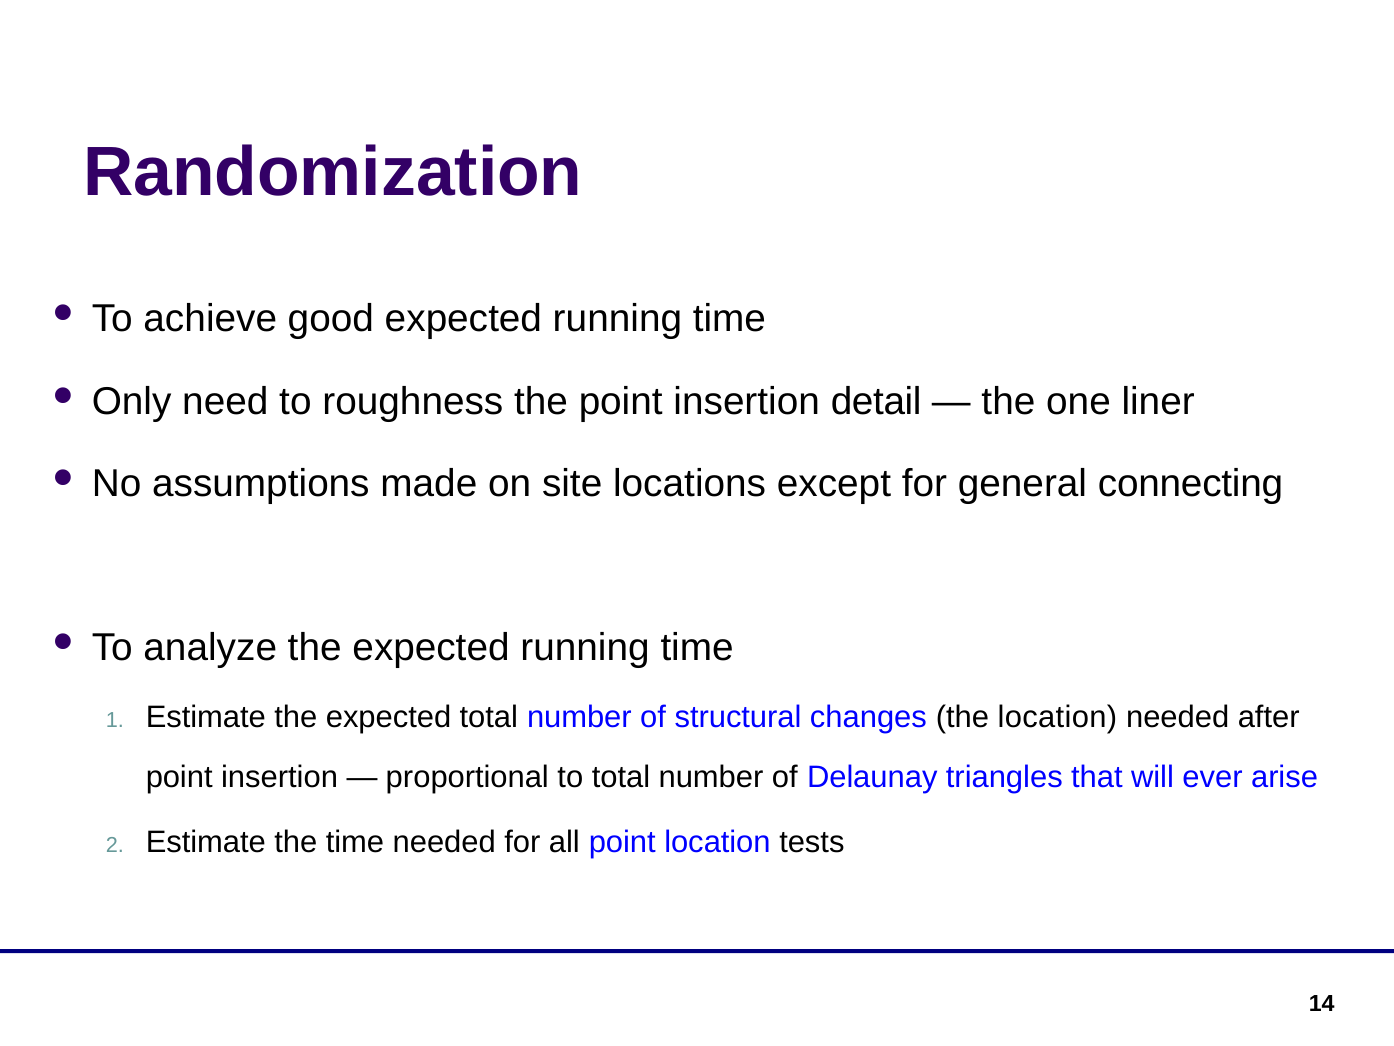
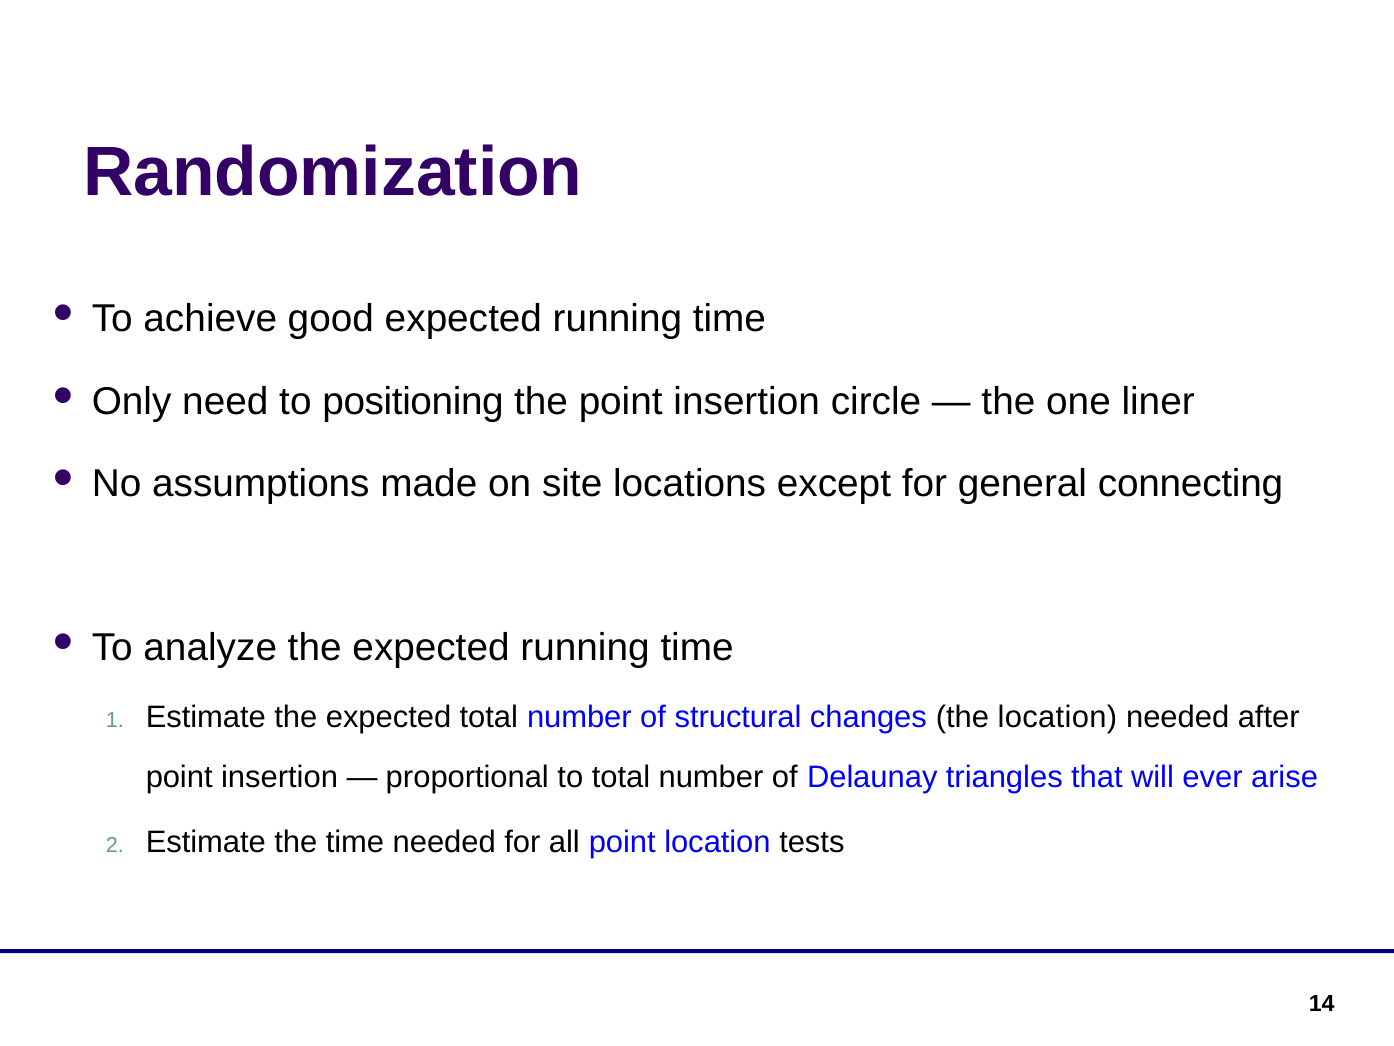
roughness: roughness -> positioning
detail: detail -> circle
